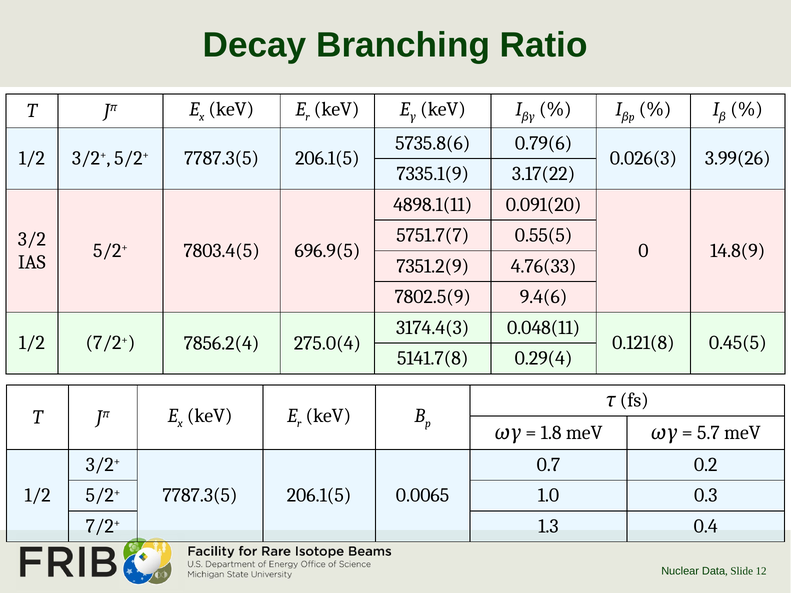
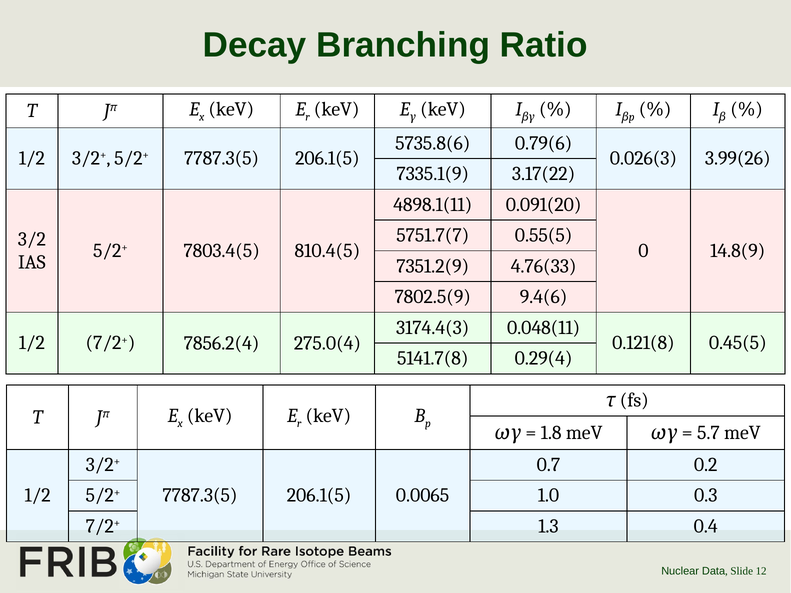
696.9(5: 696.9(5 -> 810.4(5
